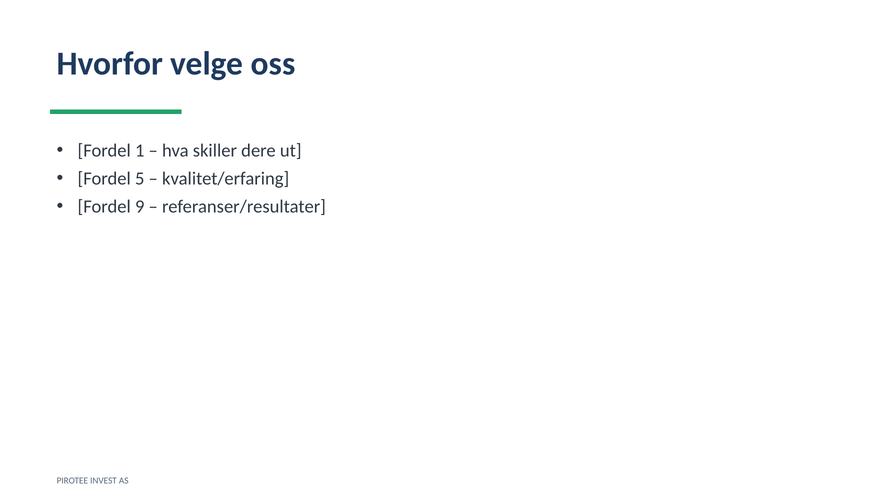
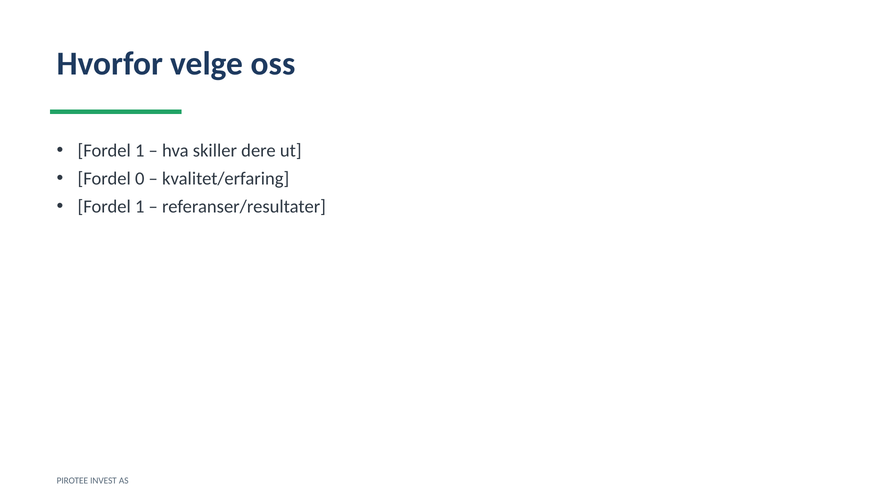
5: 5 -> 0
9 at (140, 207): 9 -> 1
